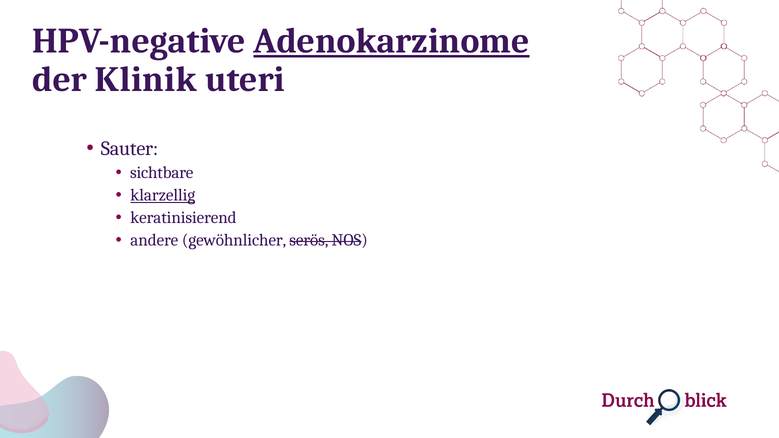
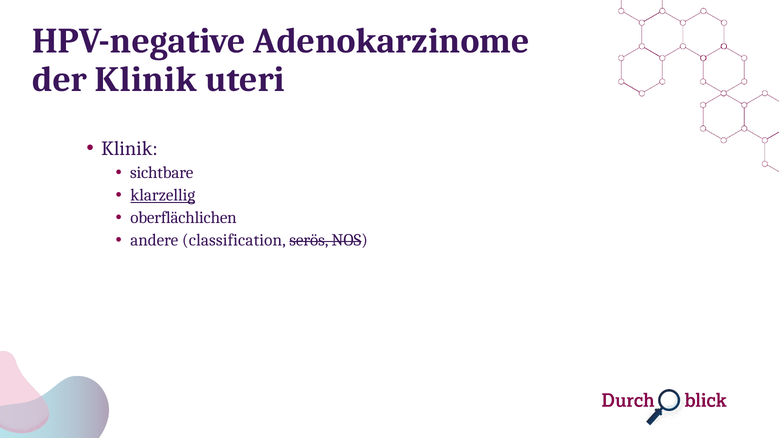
Adenokarzinome underline: present -> none
Sauter at (130, 149): Sauter -> Klinik
keratinisierend: keratinisierend -> oberflächlichen
gewöhnlicher: gewöhnlicher -> classification
